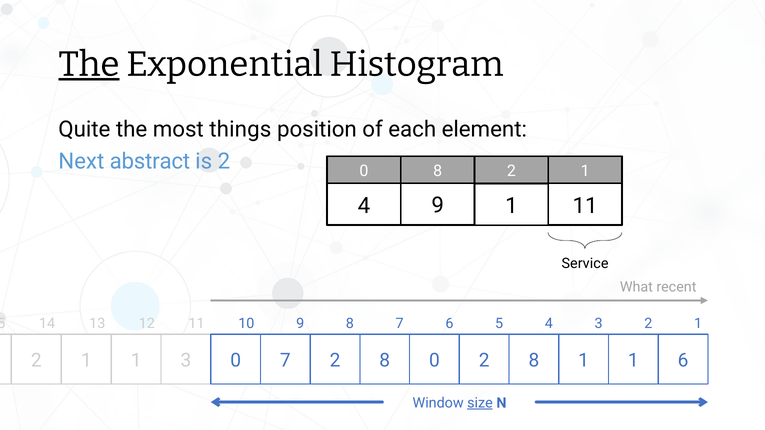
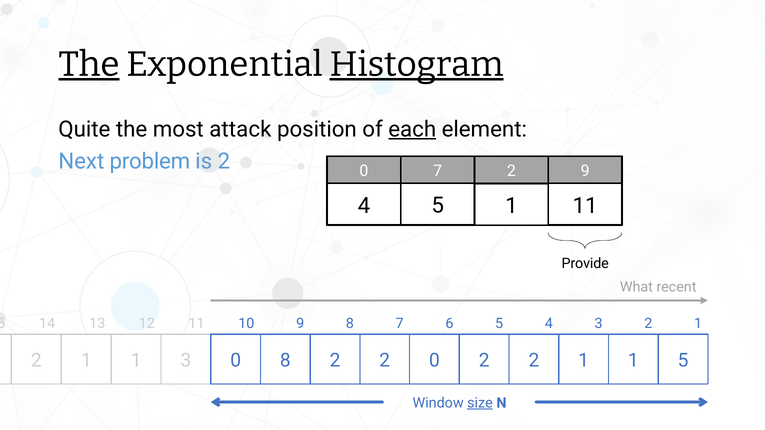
Histogram underline: none -> present
things: things -> attack
each underline: none -> present
abstract: abstract -> problem
0 8: 8 -> 7
2 1: 1 -> 9
9 at (438, 206): 9 -> 5
Service: Service -> Provide
0 7: 7 -> 8
8 at (385, 361): 8 -> 2
8 at (534, 361): 8 -> 2
1 6: 6 -> 5
